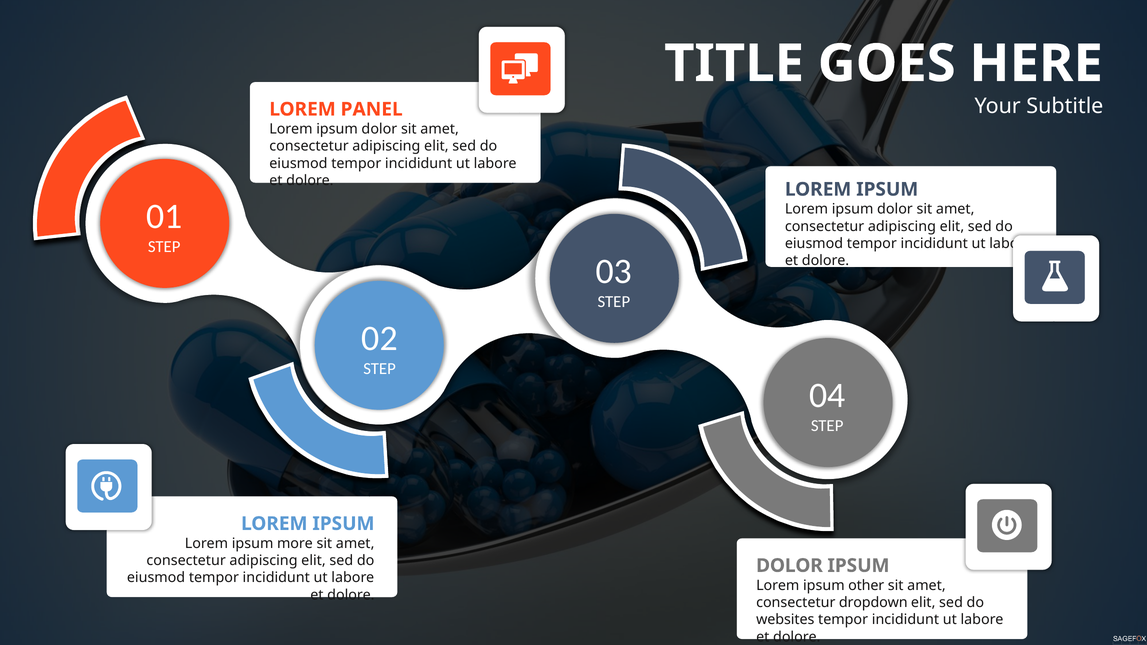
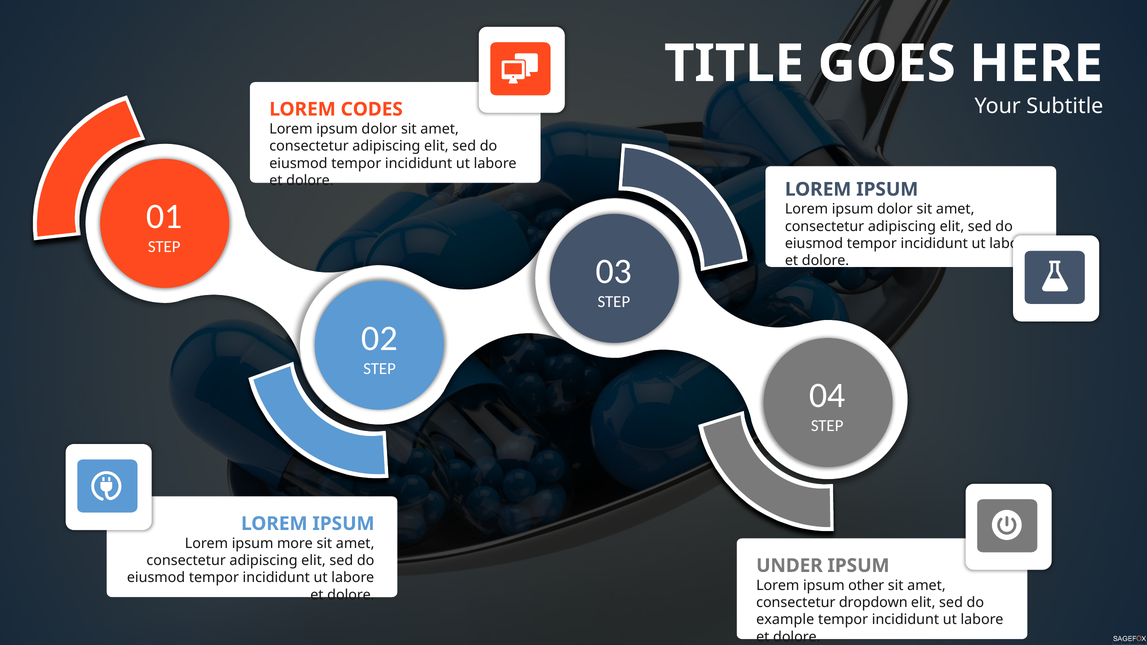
PANEL: PANEL -> CODES
DOLOR at (789, 566): DOLOR -> UNDER
websites: websites -> example
